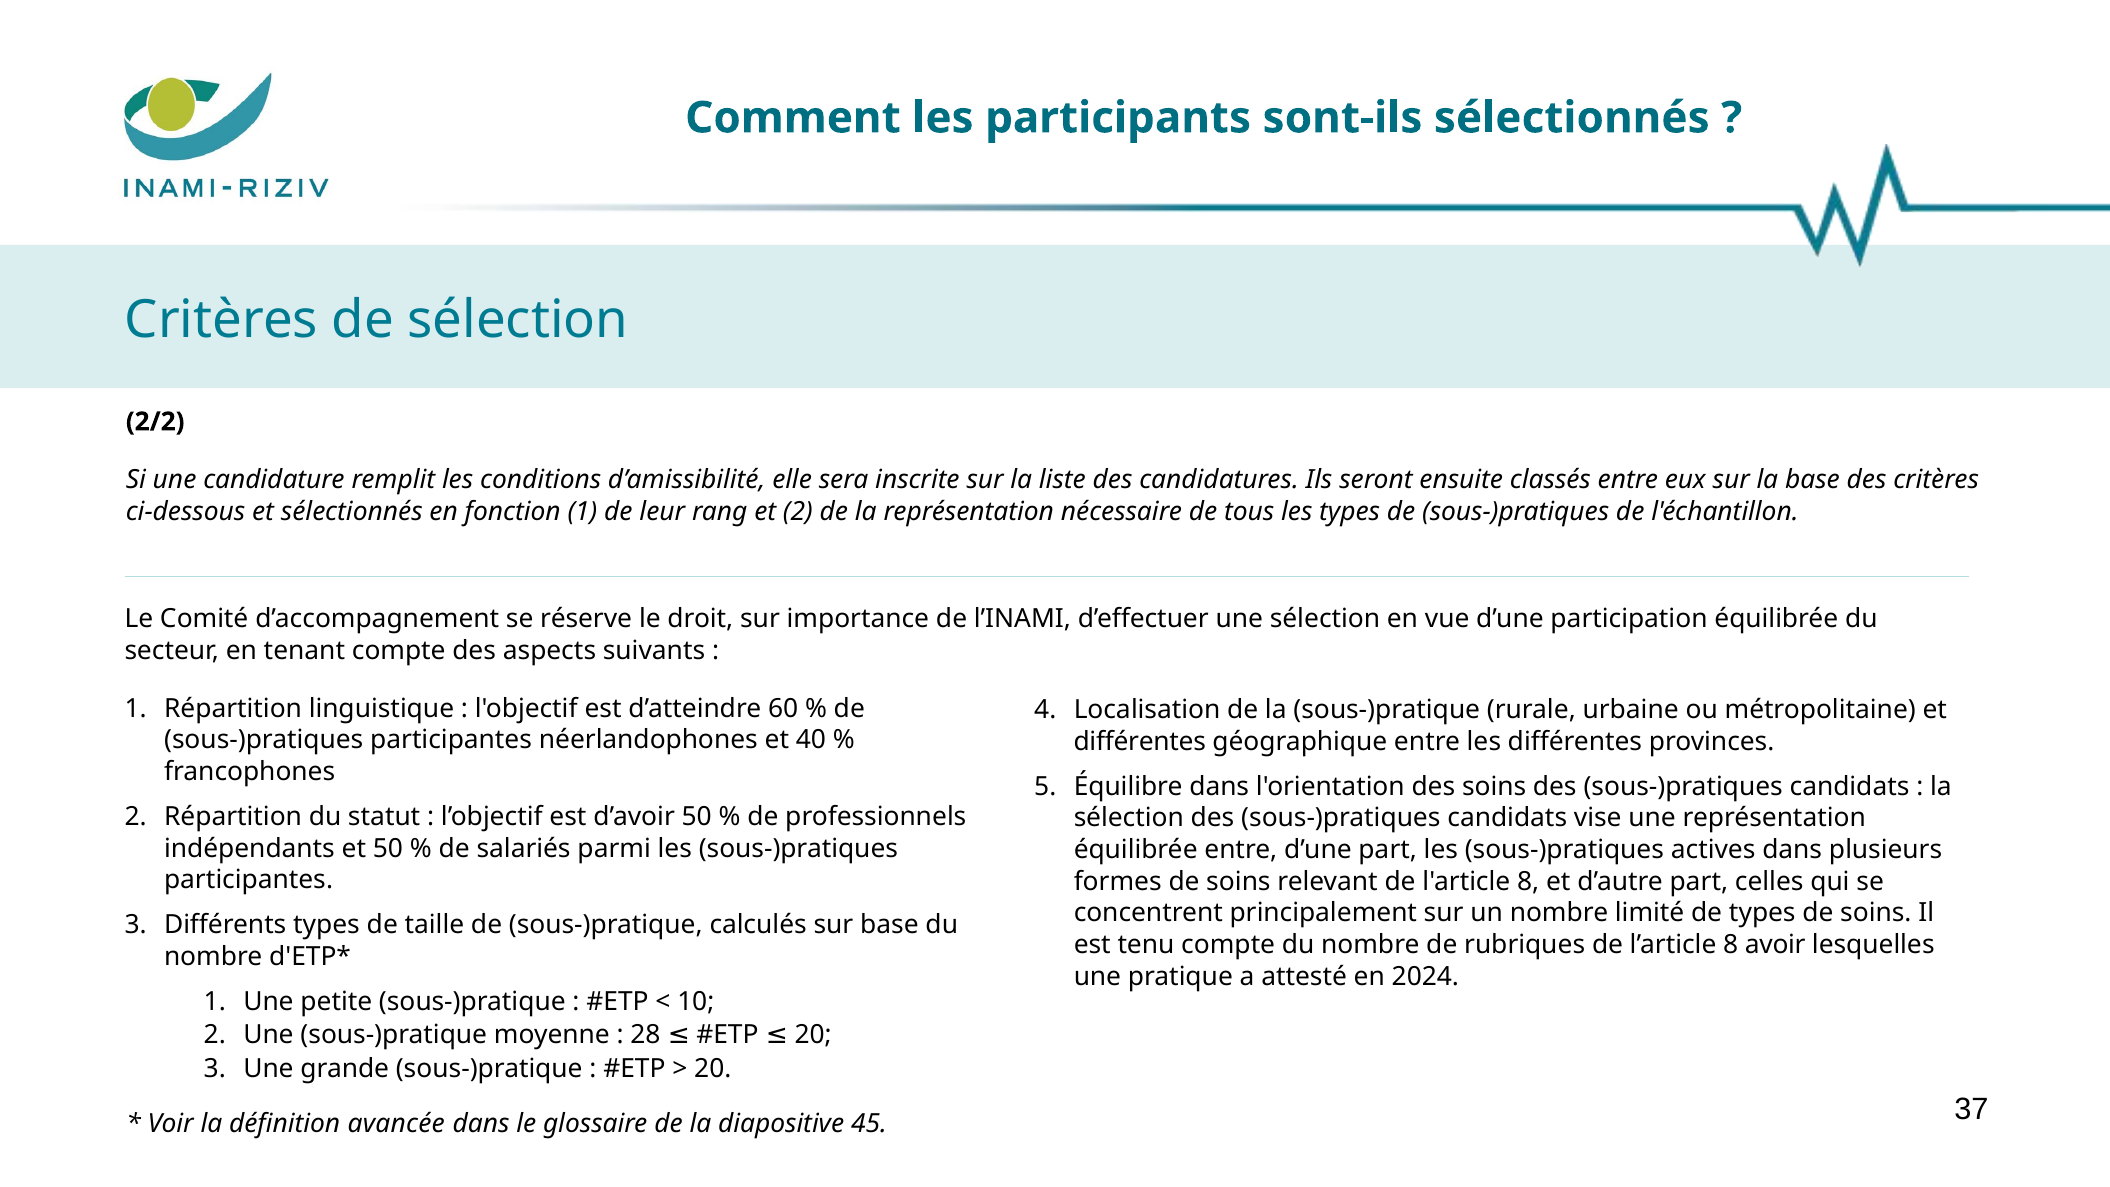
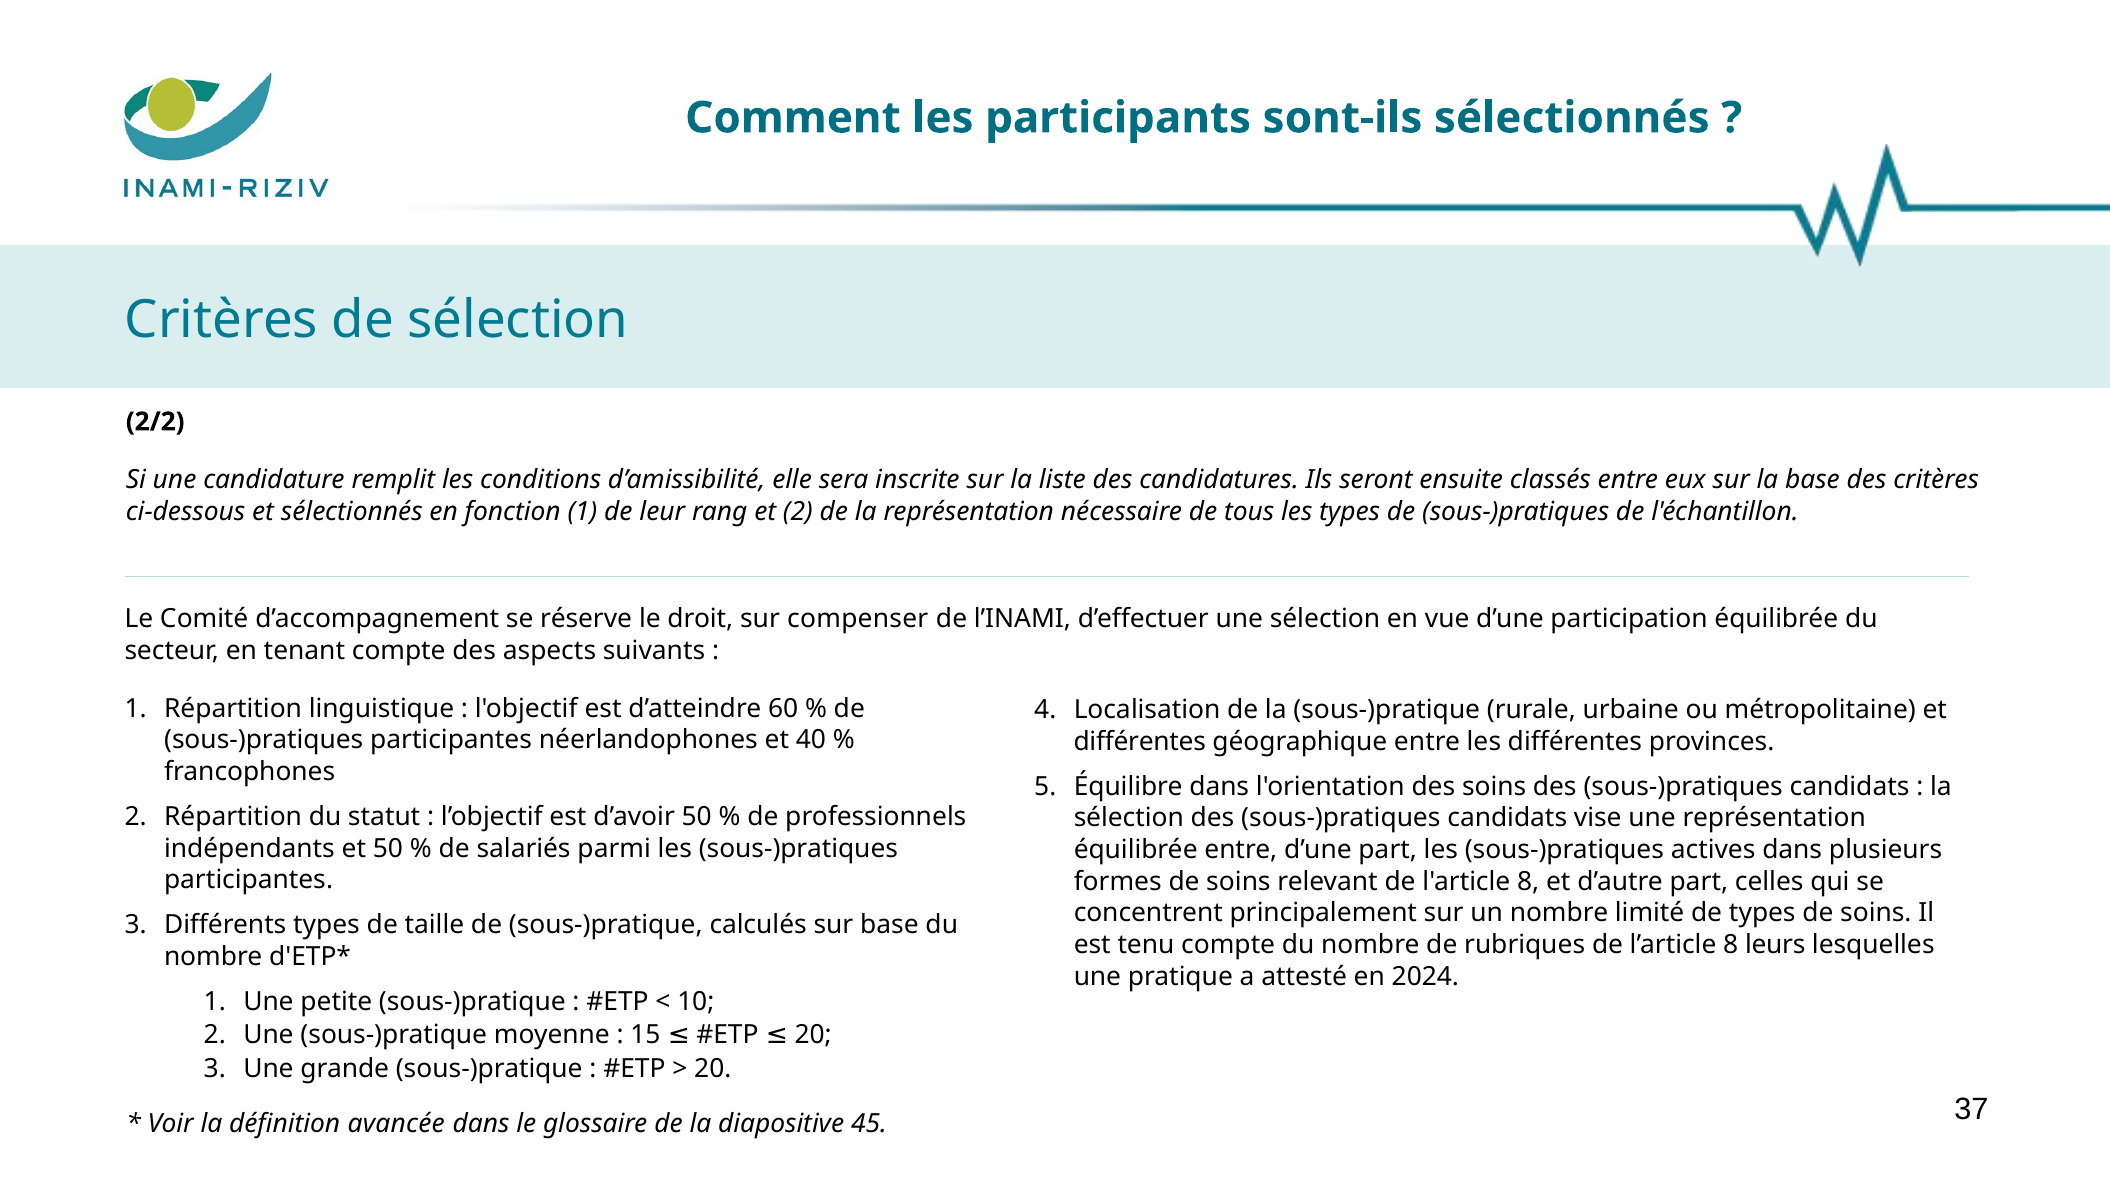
importance: importance -> compenser
avoir: avoir -> leurs
28: 28 -> 15
